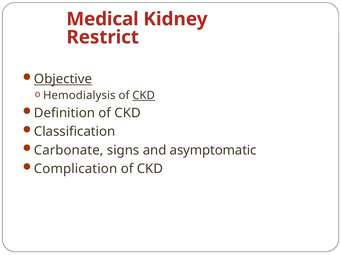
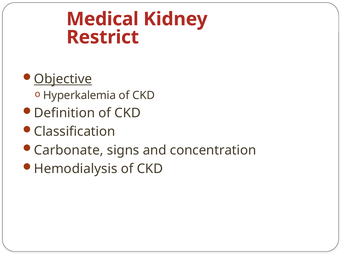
Hemodialysis: Hemodialysis -> Hyperkalemia
CKD at (144, 96) underline: present -> none
asymptomatic: asymptomatic -> concentration
Complication: Complication -> Hemodialysis
